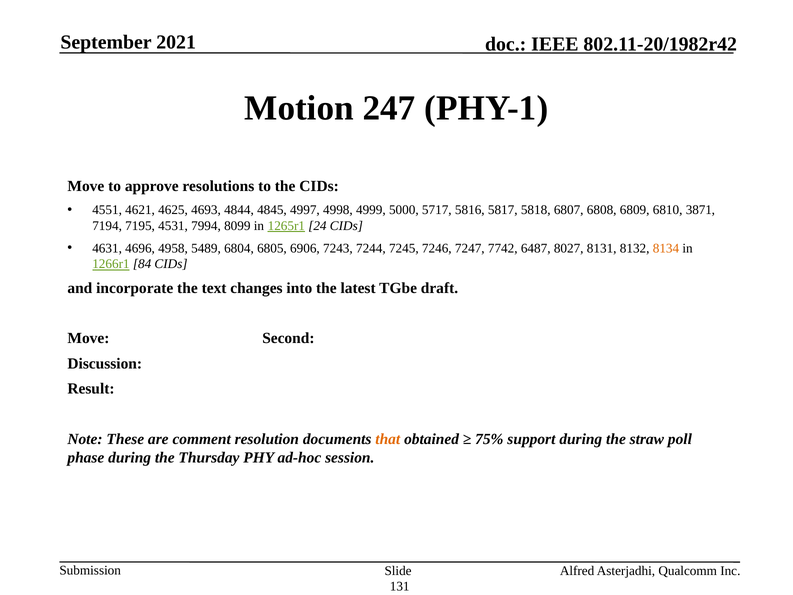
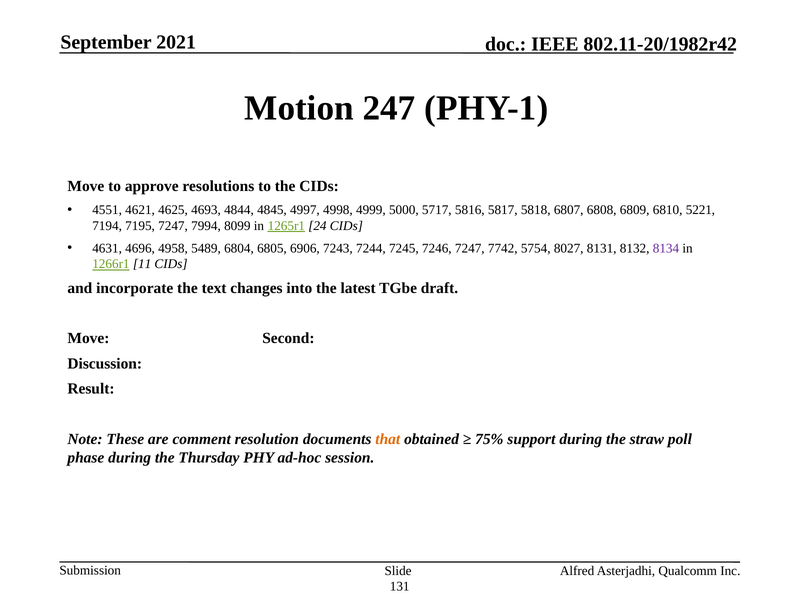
3871: 3871 -> 5221
7195 4531: 4531 -> 7247
6487: 6487 -> 5754
8134 colour: orange -> purple
84: 84 -> 11
